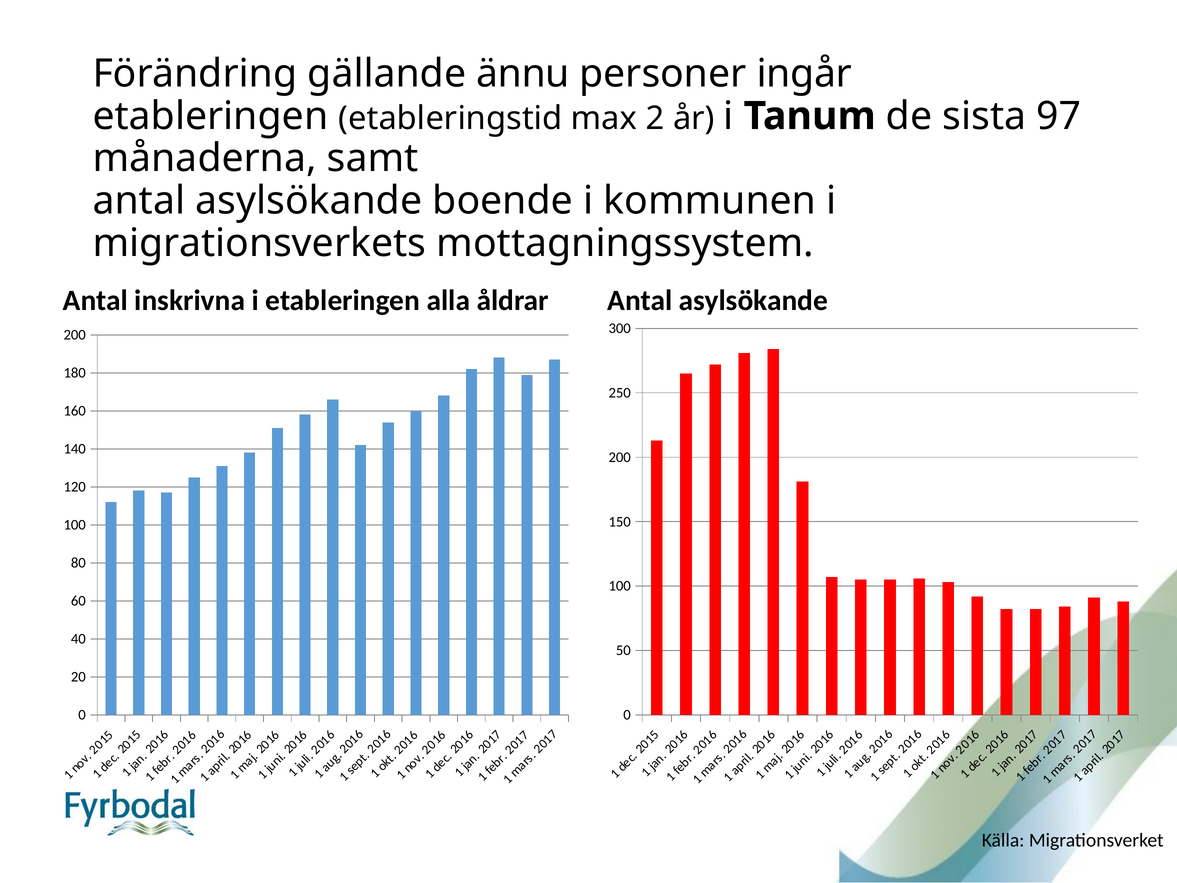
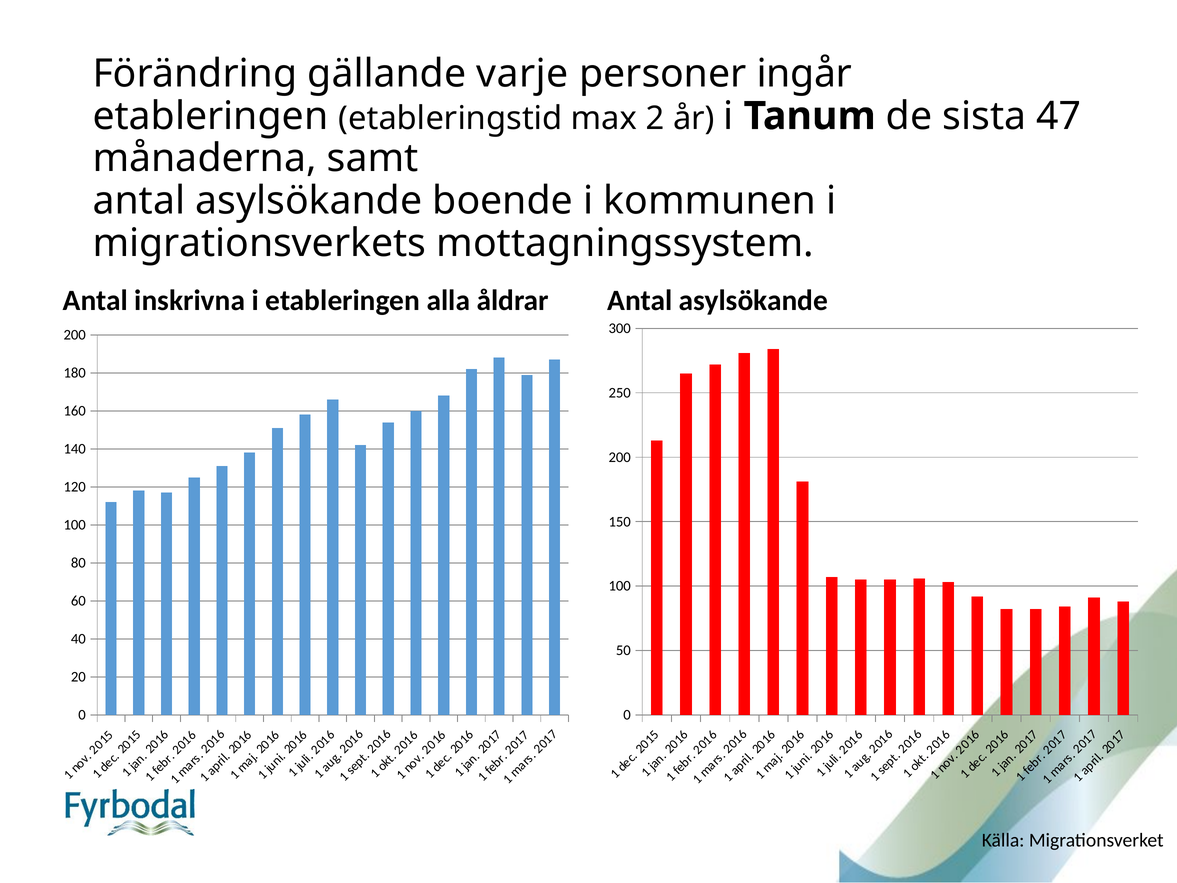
ännu: ännu -> varje
97: 97 -> 47
